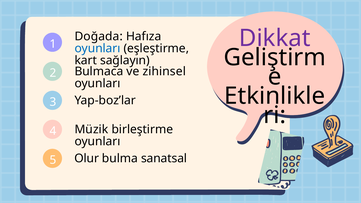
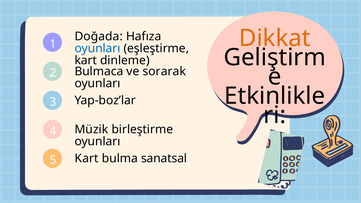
Dikkat colour: purple -> orange
sağlayın: sağlayın -> dinleme
zihinsel: zihinsel -> sorarak
Olur at (87, 158): Olur -> Kart
